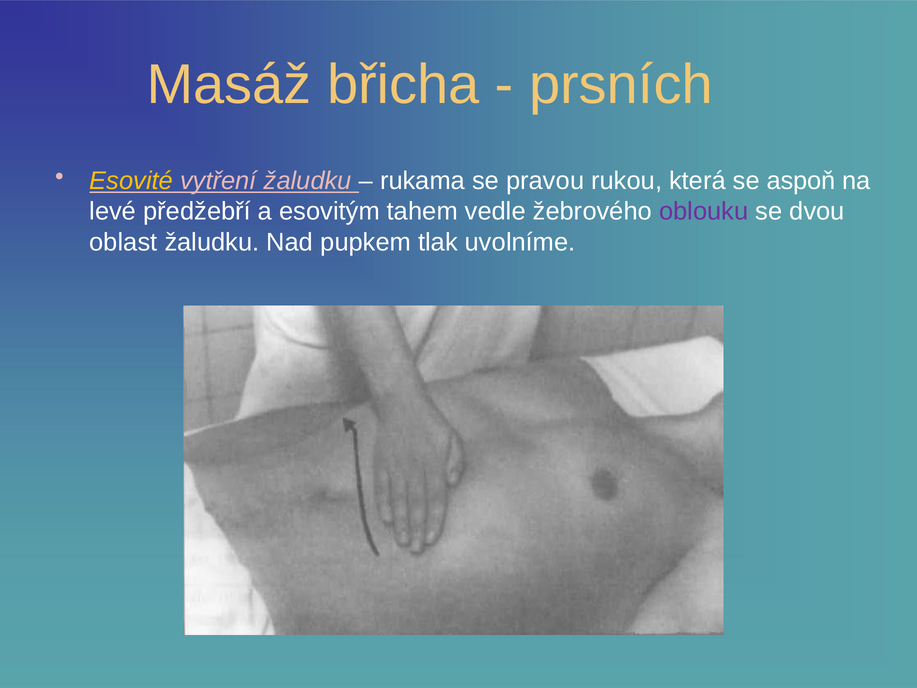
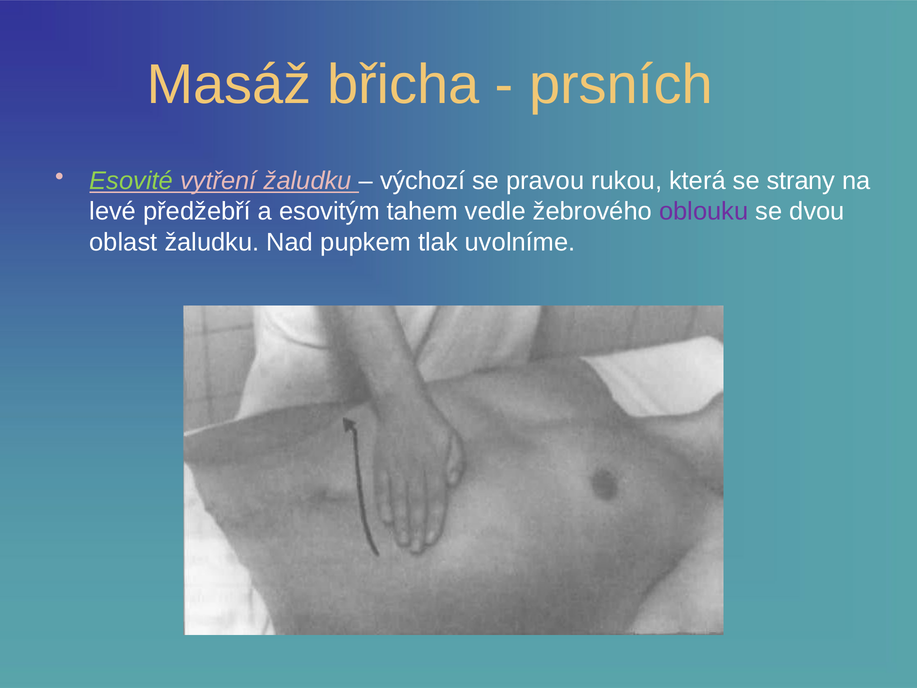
Esovité colour: yellow -> light green
rukama: rukama -> výchozí
aspoň: aspoň -> strany
